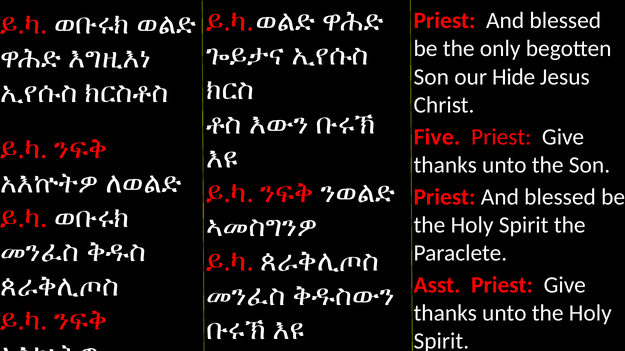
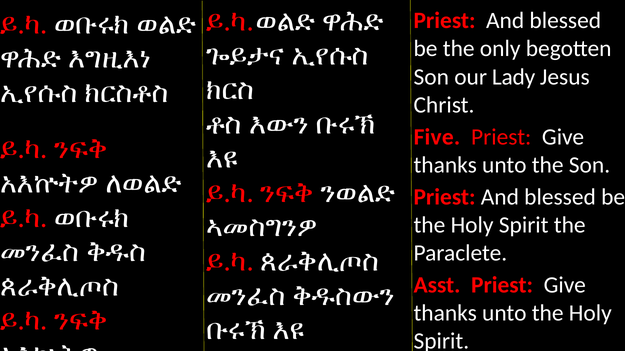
Hide: Hide -> Lady
